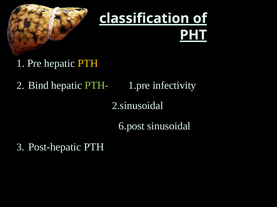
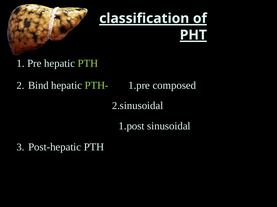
PTH at (88, 64) colour: yellow -> light green
infectivity: infectivity -> composed
6.post: 6.post -> 1.post
